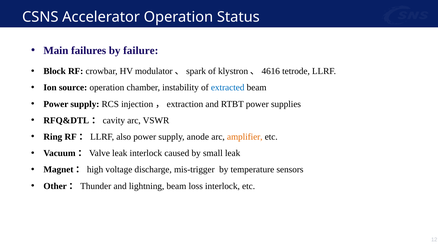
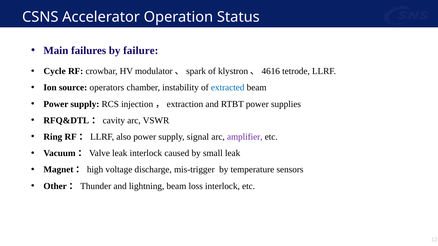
Block: Block -> Cycle
source operation: operation -> operators
anode: anode -> signal
amplifier colour: orange -> purple
